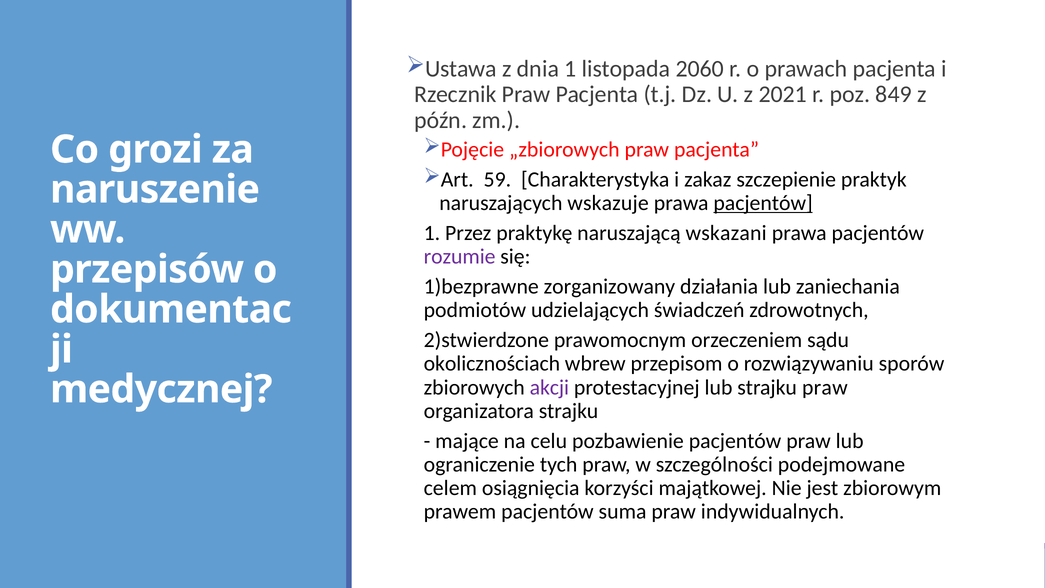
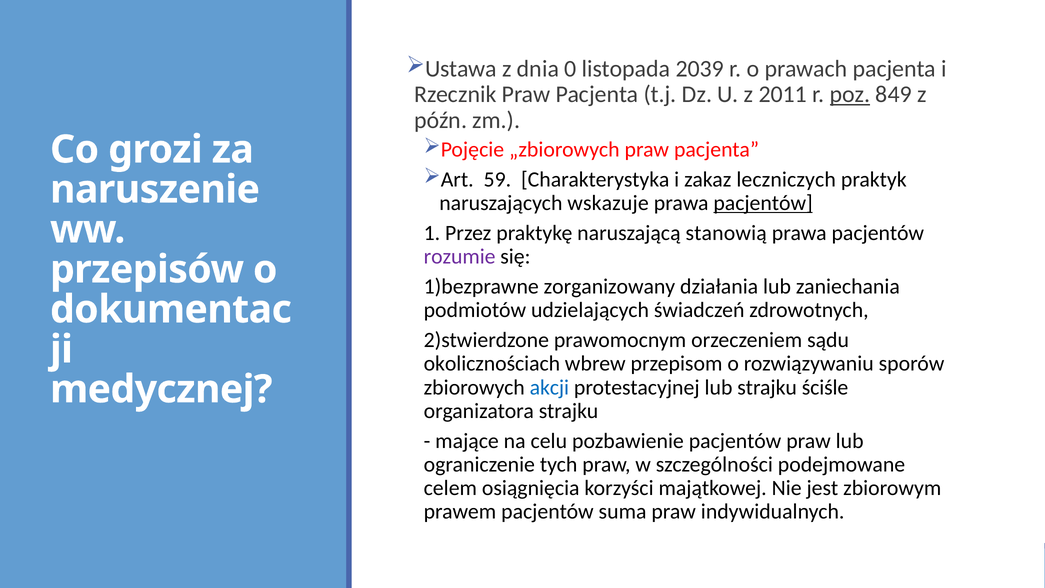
dnia 1: 1 -> 0
2060: 2060 -> 2039
2021: 2021 -> 2011
poz underline: none -> present
szczepienie: szczepienie -> leczniczych
wskazani: wskazani -> stanowią
akcji colour: purple -> blue
strajku praw: praw -> ściśle
